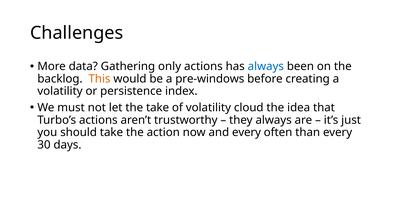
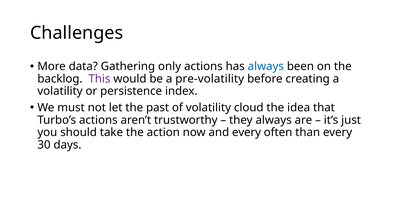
This colour: orange -> purple
pre-windows: pre-windows -> pre-volatility
the take: take -> past
